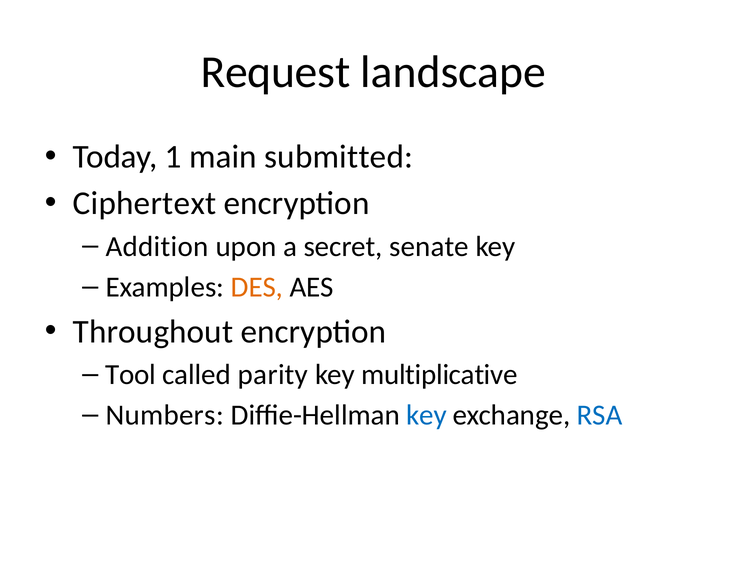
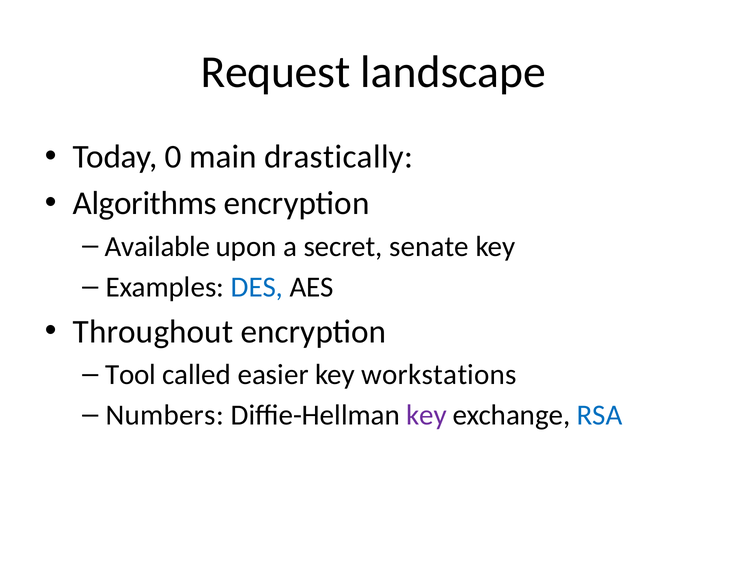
1: 1 -> 0
submitted: submitted -> drastically
Ciphertext: Ciphertext -> Algorithms
Addition: Addition -> Available
DES colour: orange -> blue
parity: parity -> easier
multiplicative: multiplicative -> workstations
key at (427, 415) colour: blue -> purple
